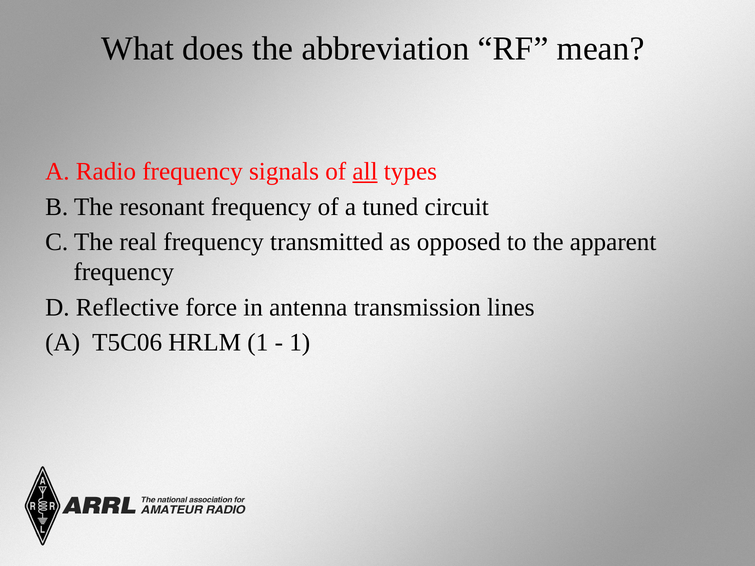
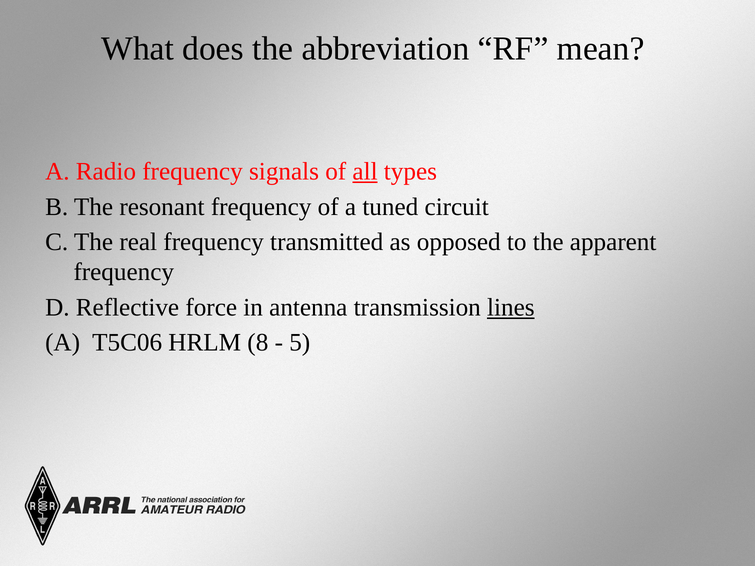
lines underline: none -> present
HRLM 1: 1 -> 8
1 at (300, 343): 1 -> 5
